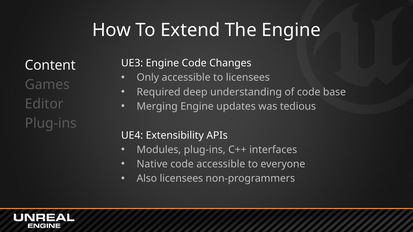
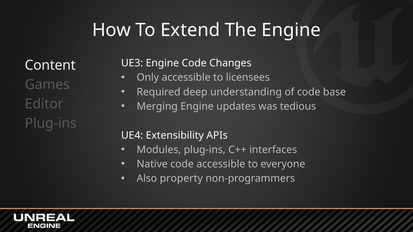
Also licensees: licensees -> property
